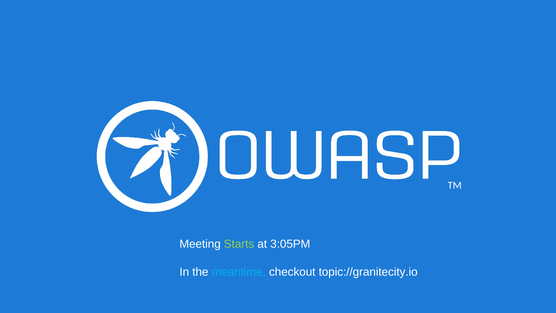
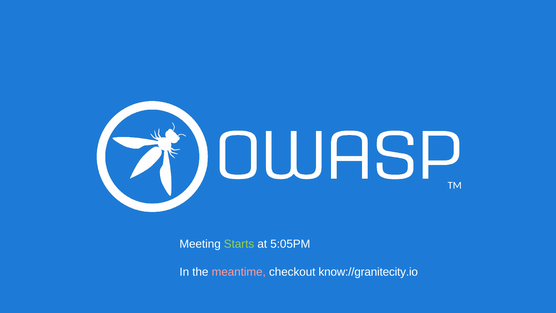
3:05PM: 3:05PM -> 5:05PM
meantime colour: light blue -> pink
topic://granitecity.io: topic://granitecity.io -> know://granitecity.io
